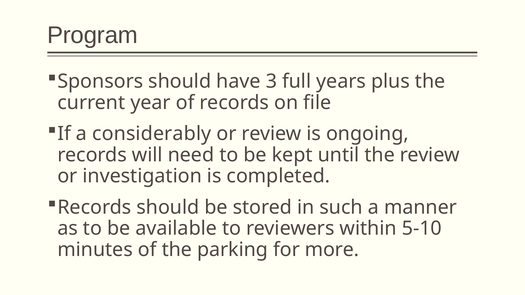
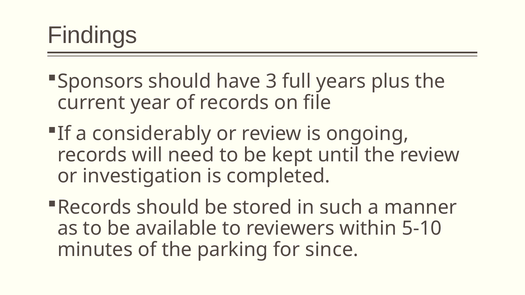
Program: Program -> Findings
more: more -> since
